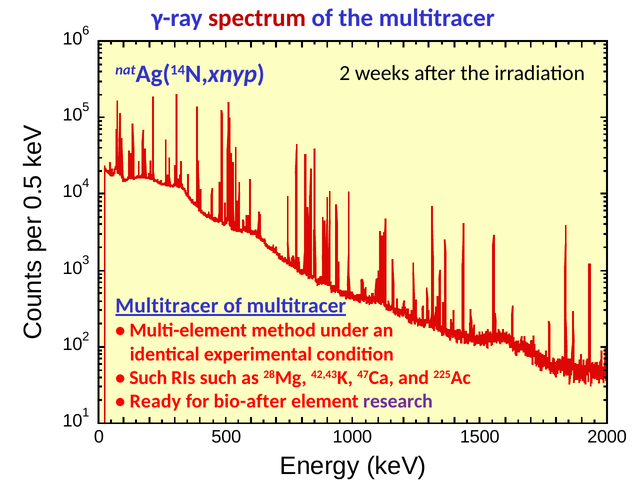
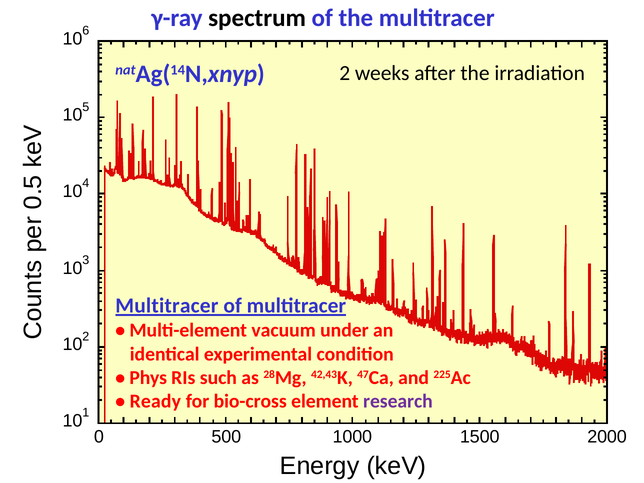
spectrum colour: red -> black
method: method -> vacuum
Such at (148, 378): Such -> Phys
bio-after: bio-after -> bio-cross
